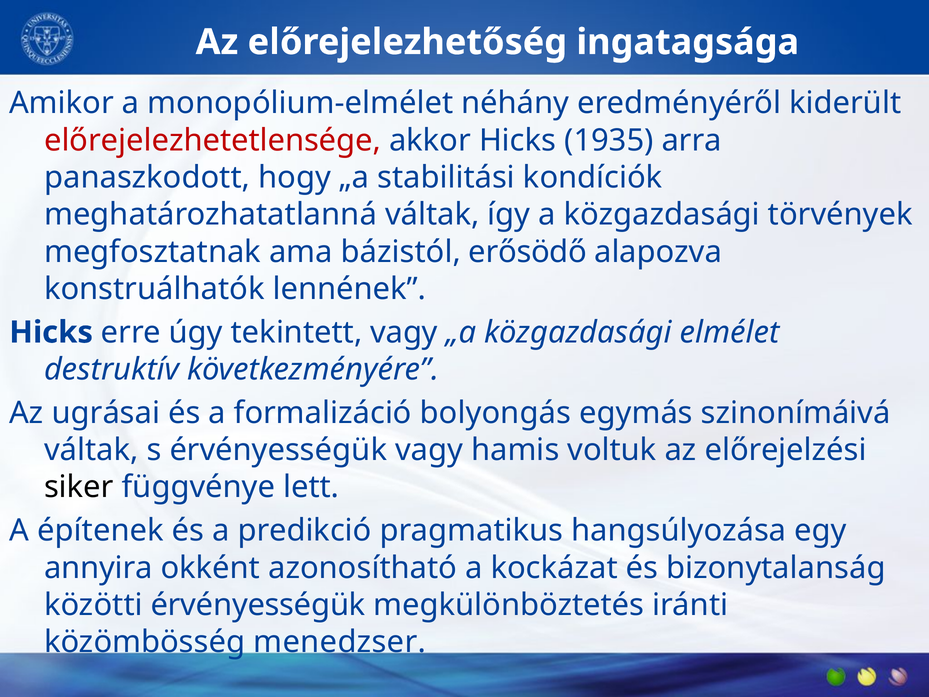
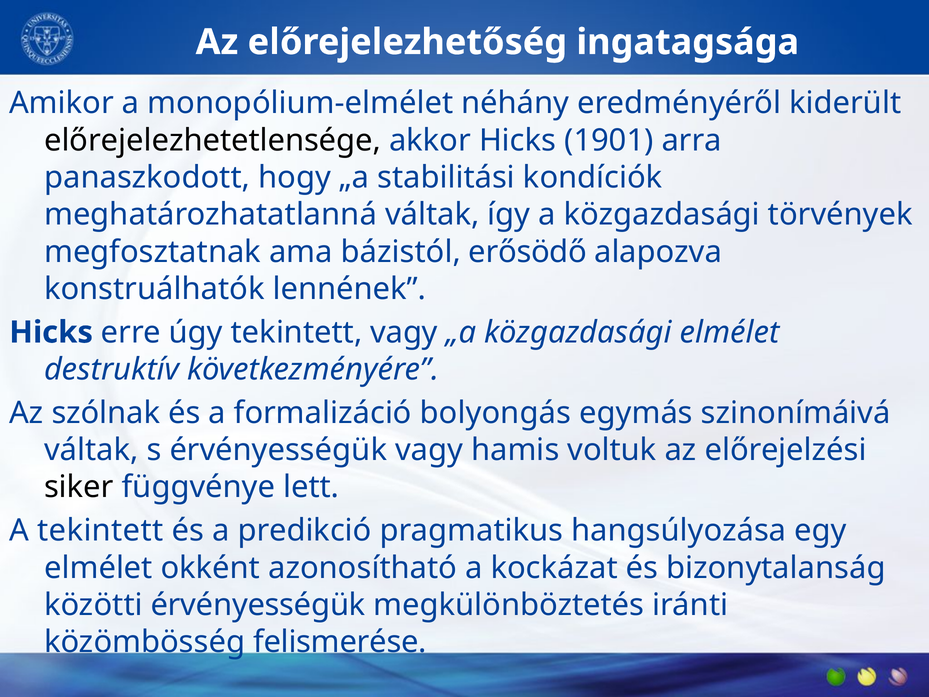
előrejelezhetetlensége colour: red -> black
1935: 1935 -> 1901
ugrásai: ugrásai -> szólnak
A építenek: építenek -> tekintett
annyira at (98, 568): annyira -> elmélet
menedzser: menedzser -> felismerése
